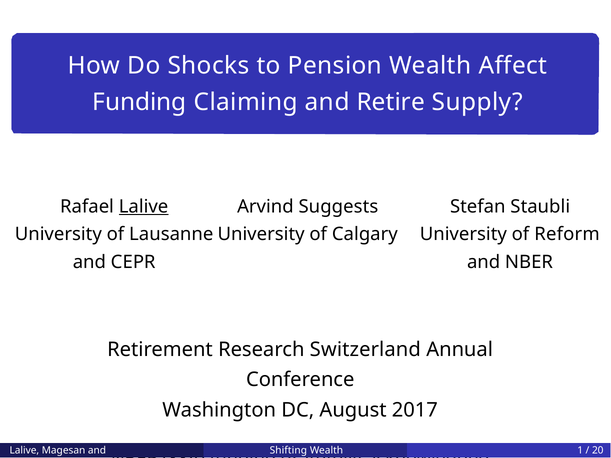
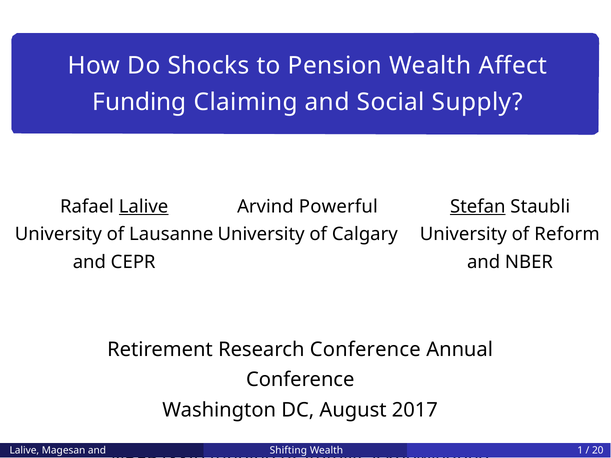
Retire: Retire -> Social
Suggests: Suggests -> Powerful
Stefan underline: none -> present
Research Switzerland: Switzerland -> Conference
